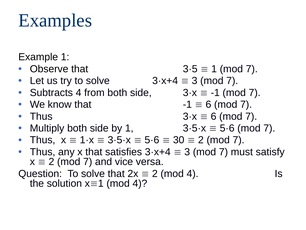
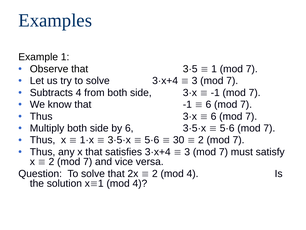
by 1: 1 -> 6
